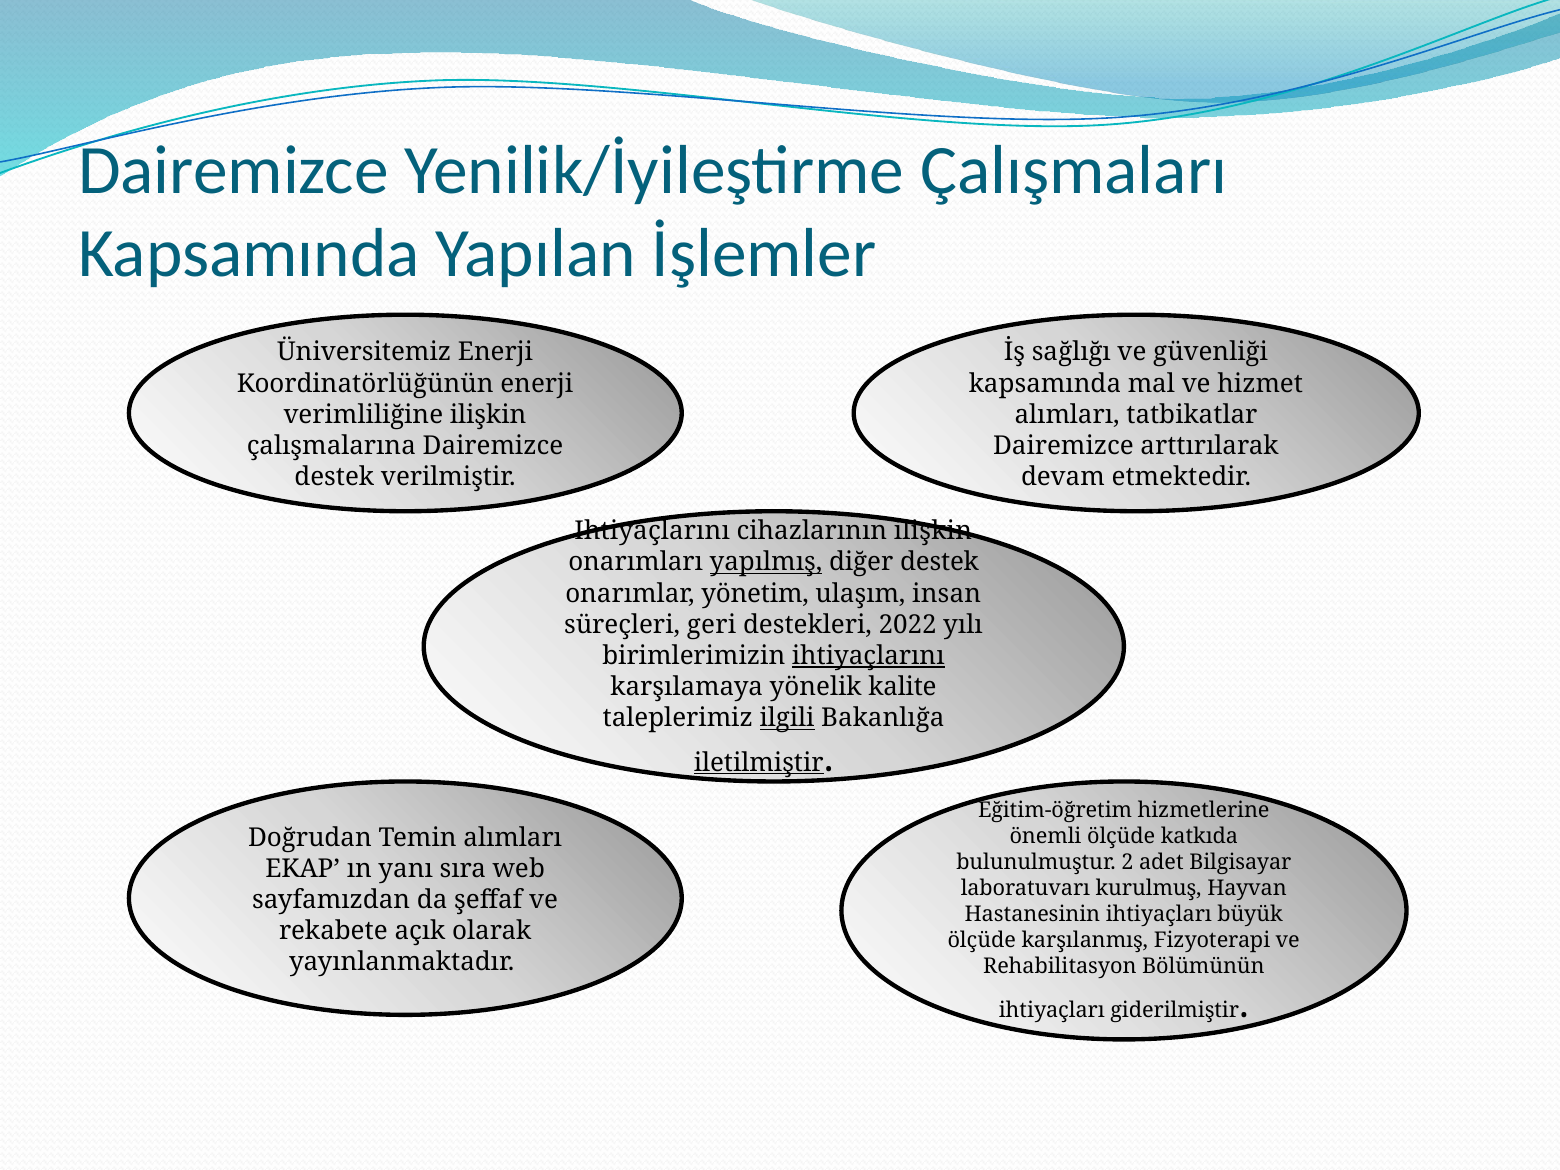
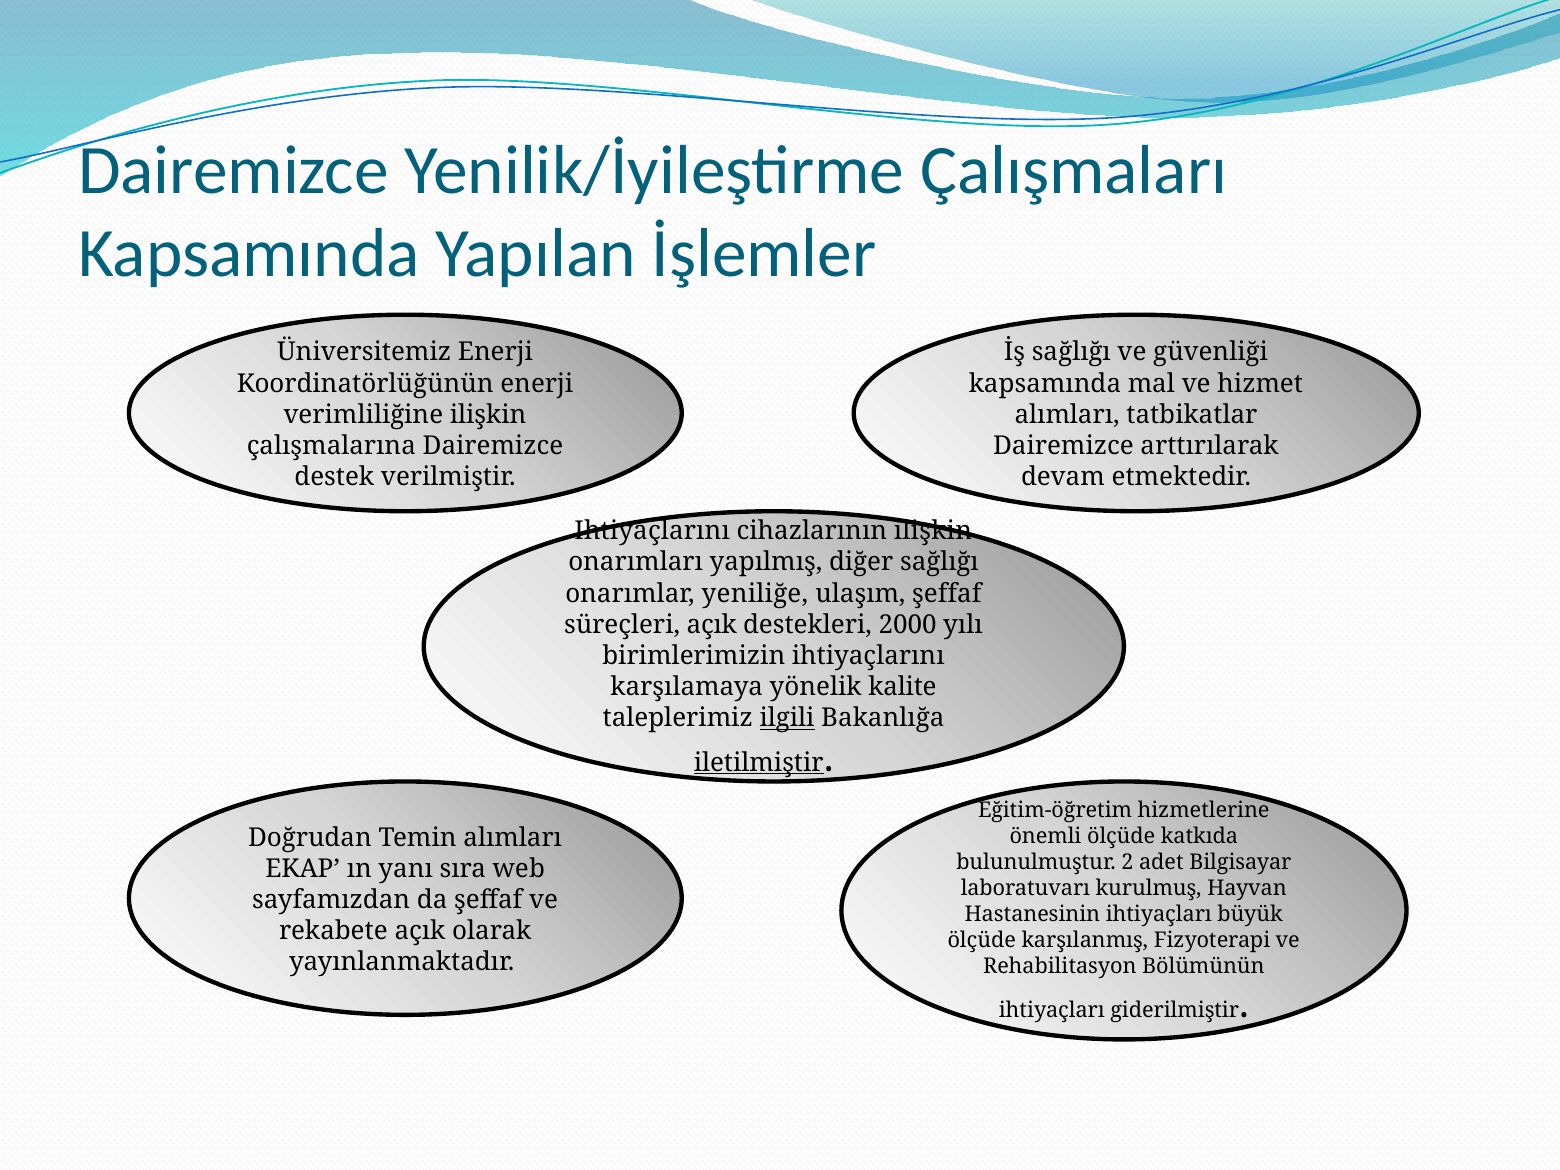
yapılmış underline: present -> none
diğer destek: destek -> sağlığı
yönetim: yönetim -> yeniliğe
ulaşım insan: insan -> şeffaf
süreçleri geri: geri -> açık
2022: 2022 -> 2000
ihtiyaçlarını at (868, 656) underline: present -> none
